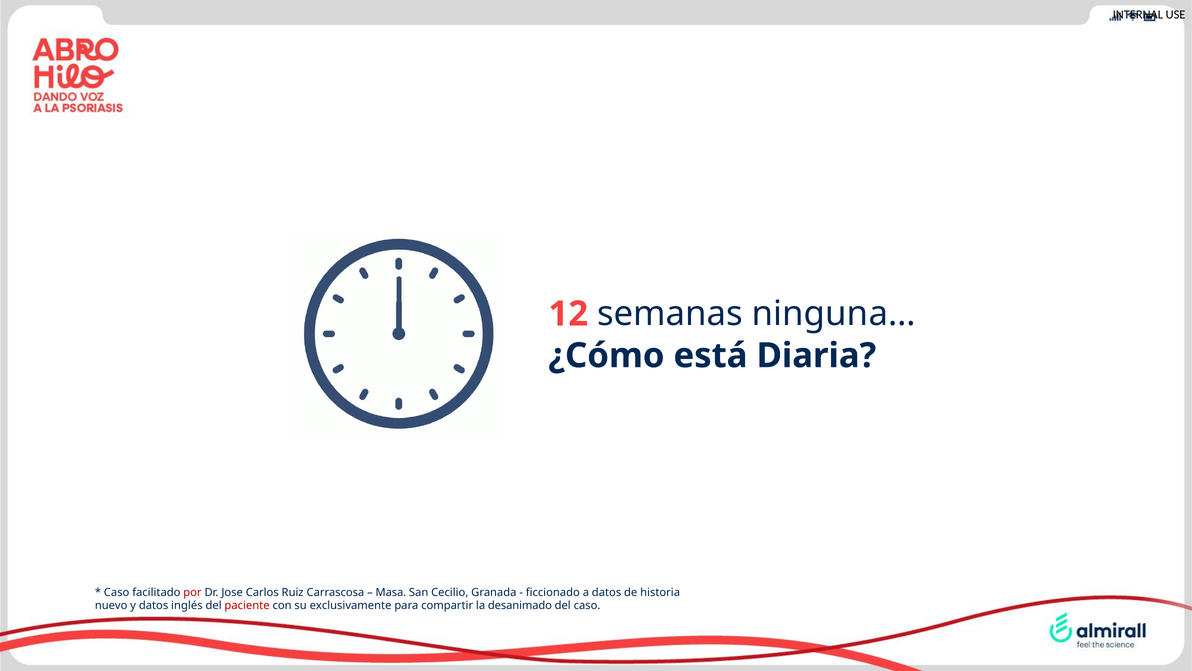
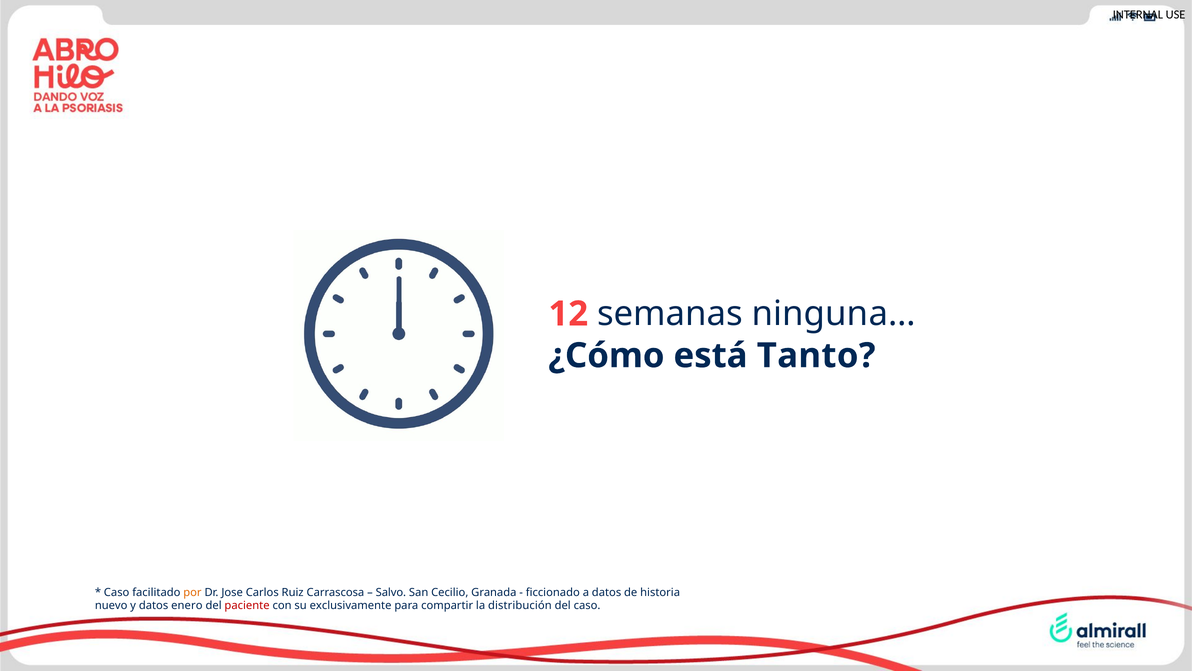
Diaria: Diaria -> Tanto
por colour: red -> orange
Masa: Masa -> Salvo
inglés: inglés -> enero
desanimado: desanimado -> distribución
